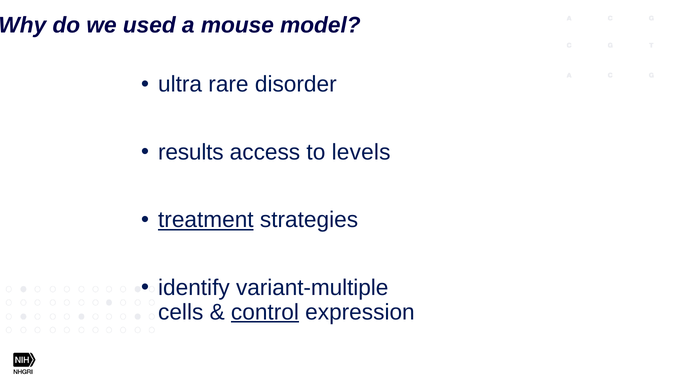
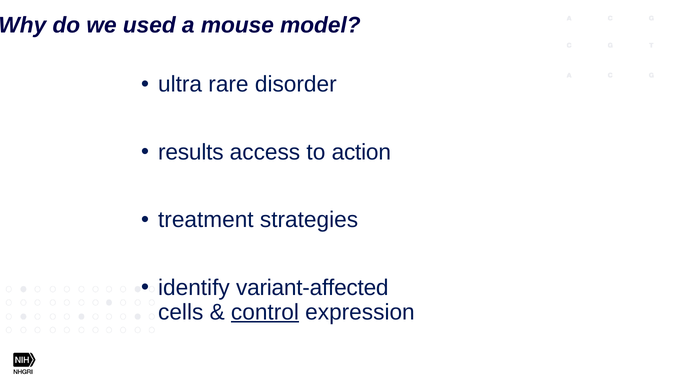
levels: levels -> action
treatment underline: present -> none
variant-multiple: variant-multiple -> variant-affected
